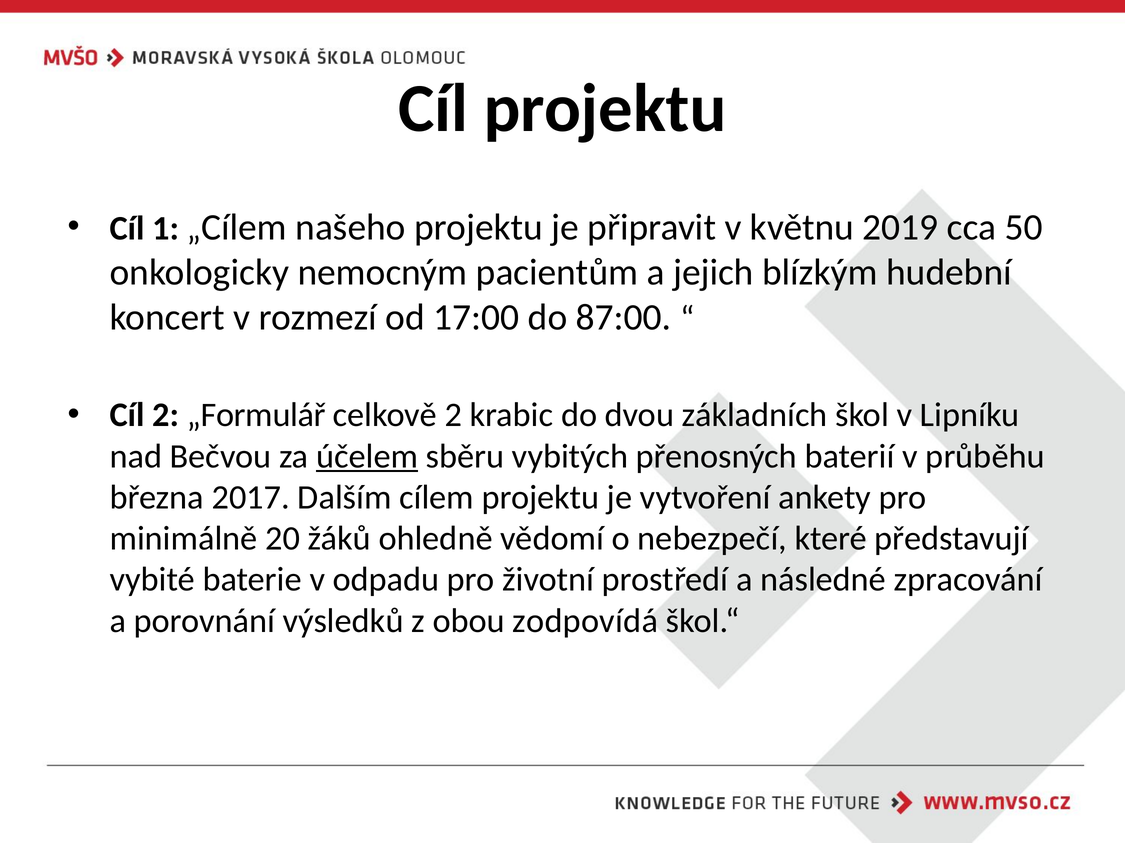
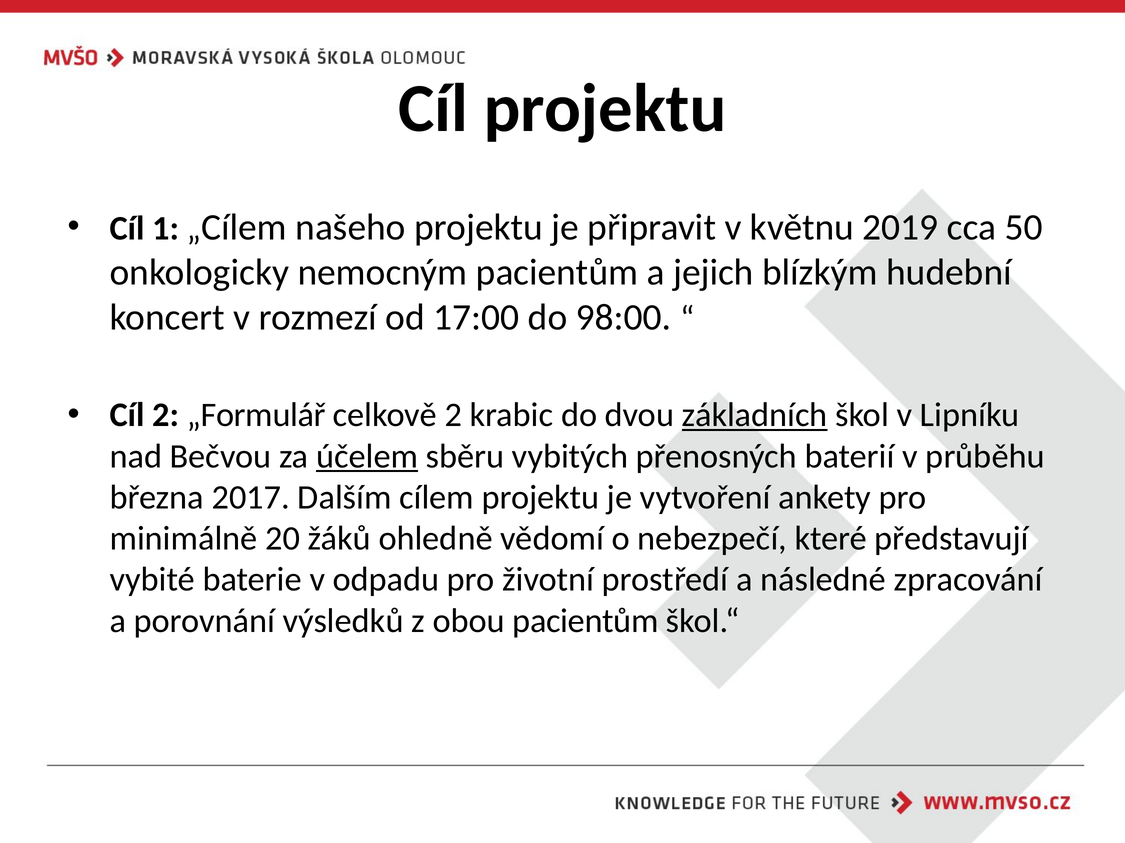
87:00: 87:00 -> 98:00
základních underline: none -> present
obou zodpovídá: zodpovídá -> pacientům
